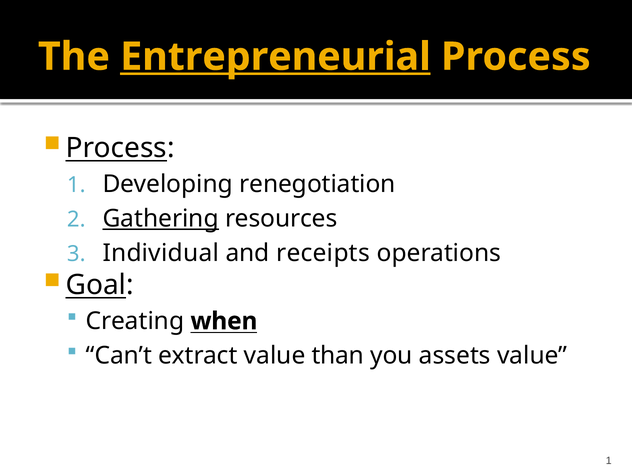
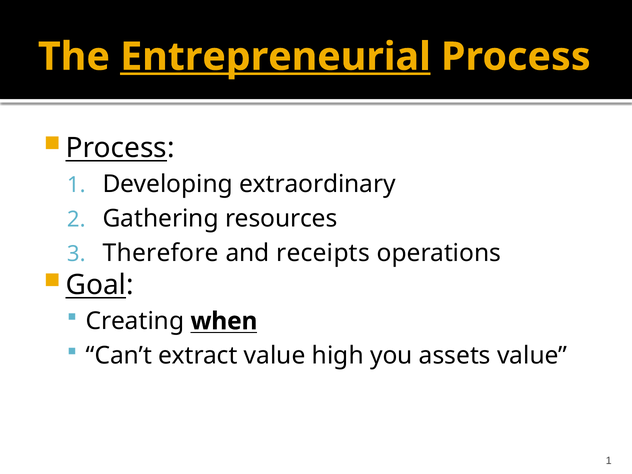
renegotiation: renegotiation -> extraordinary
Gathering underline: present -> none
Individual: Individual -> Therefore
than: than -> high
